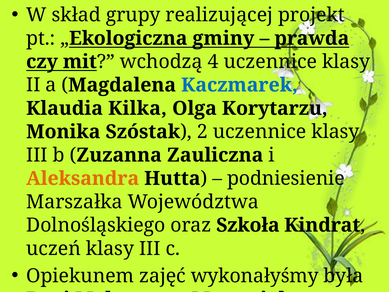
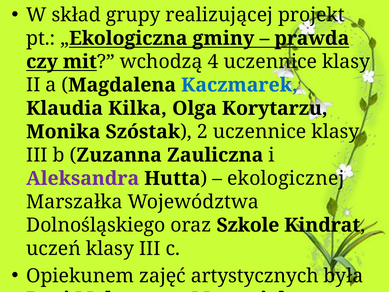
Aleksandra colour: orange -> purple
podniesienie: podniesienie -> ekologicznej
Szkoła: Szkoła -> Szkole
wykonałyśmy: wykonałyśmy -> artystycznych
